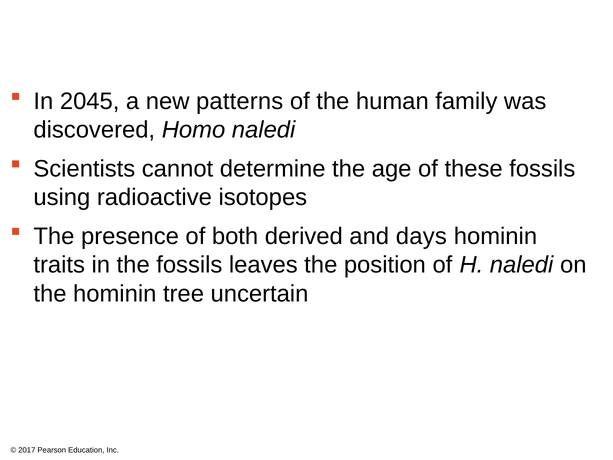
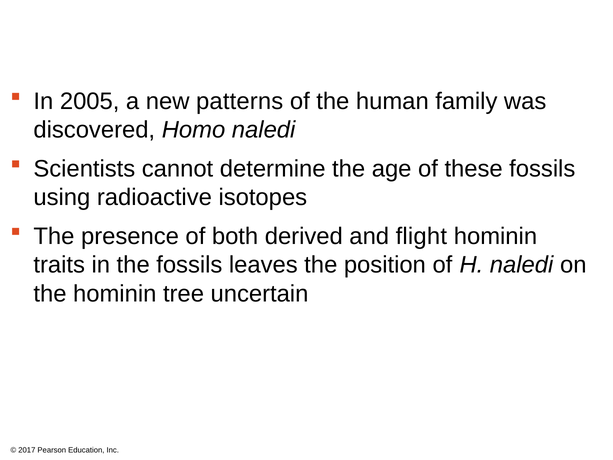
2045: 2045 -> 2005
days: days -> flight
